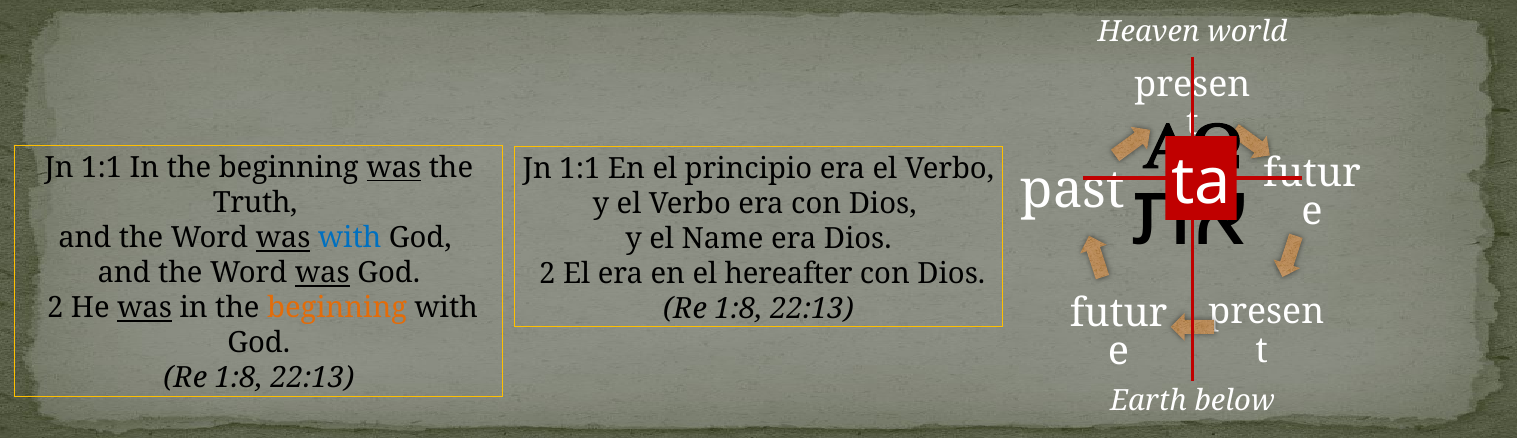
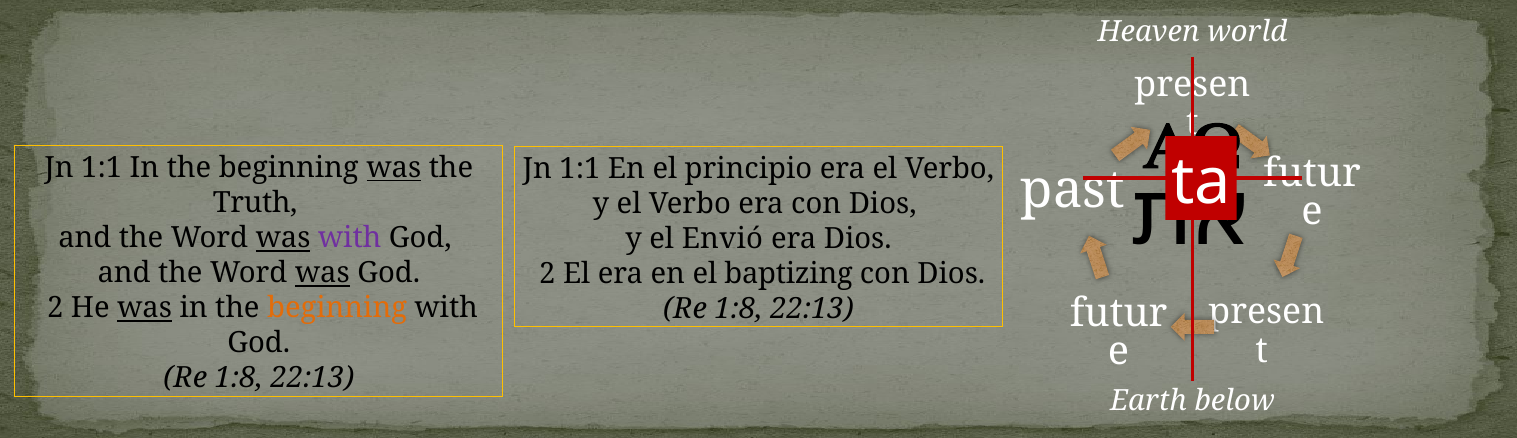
with at (350, 237) colour: blue -> purple
Name: Name -> Envió
hereafter: hereafter -> baptizing
